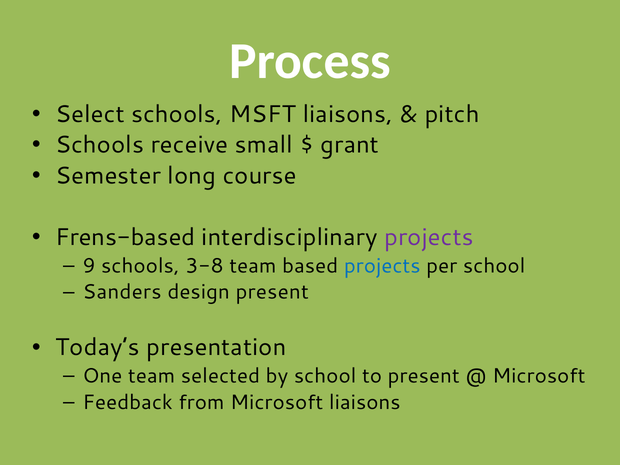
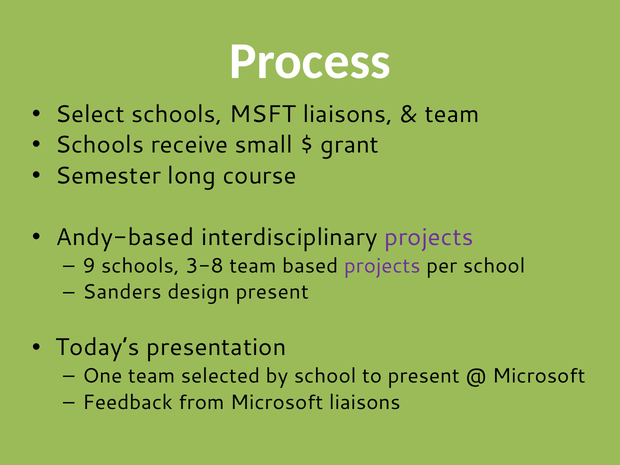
pitch at (452, 114): pitch -> team
Frens-based: Frens-based -> Andy-based
projects at (382, 266) colour: blue -> purple
